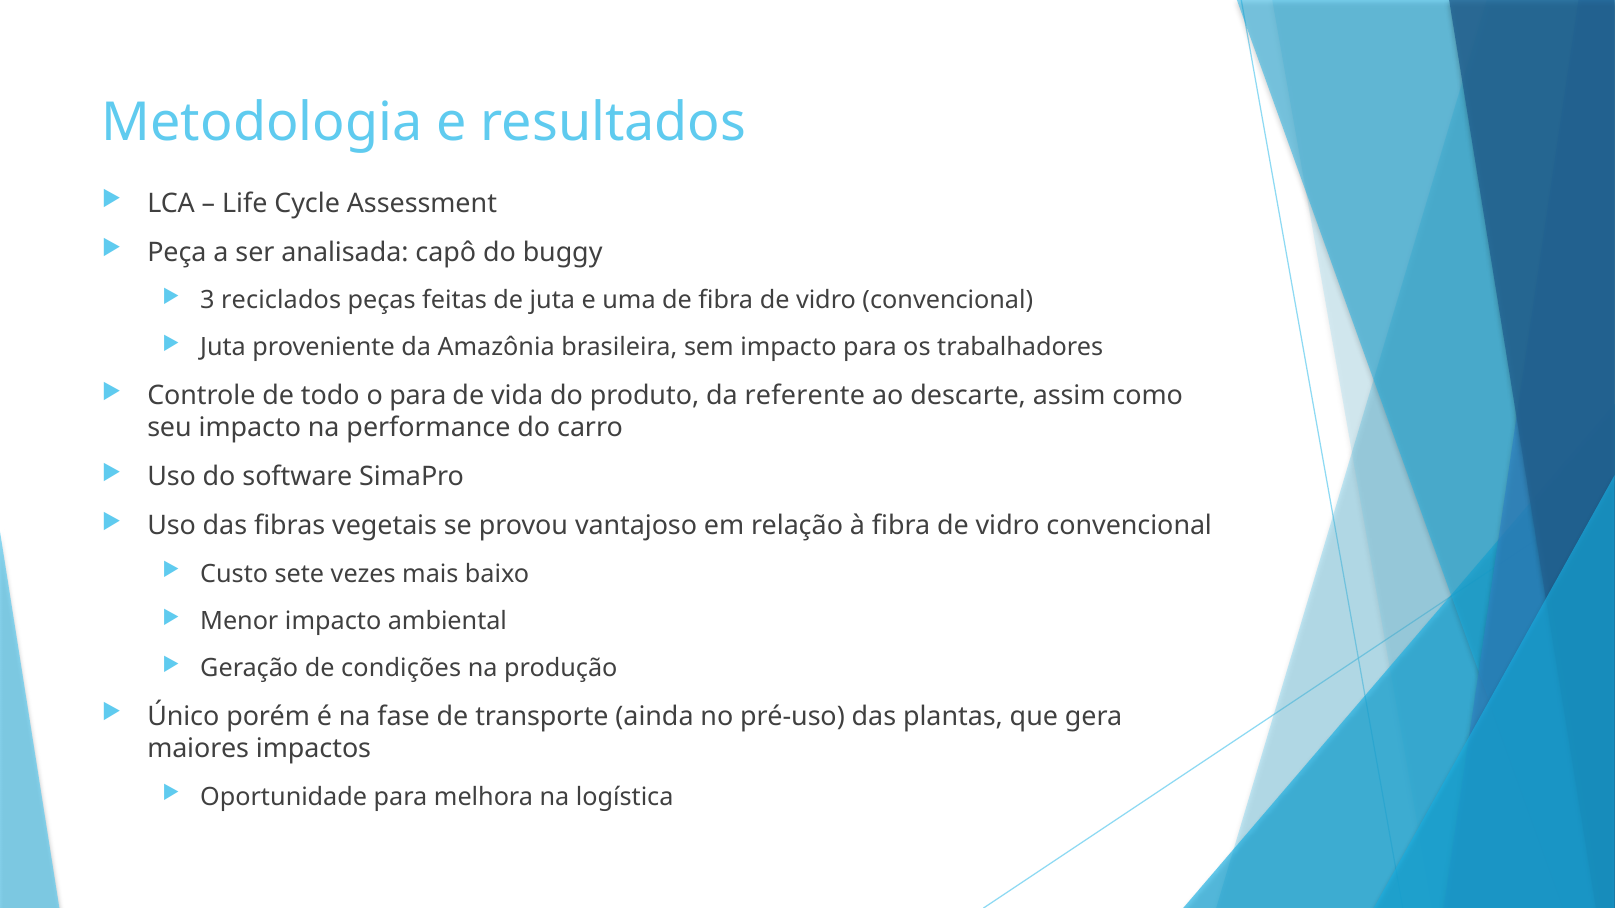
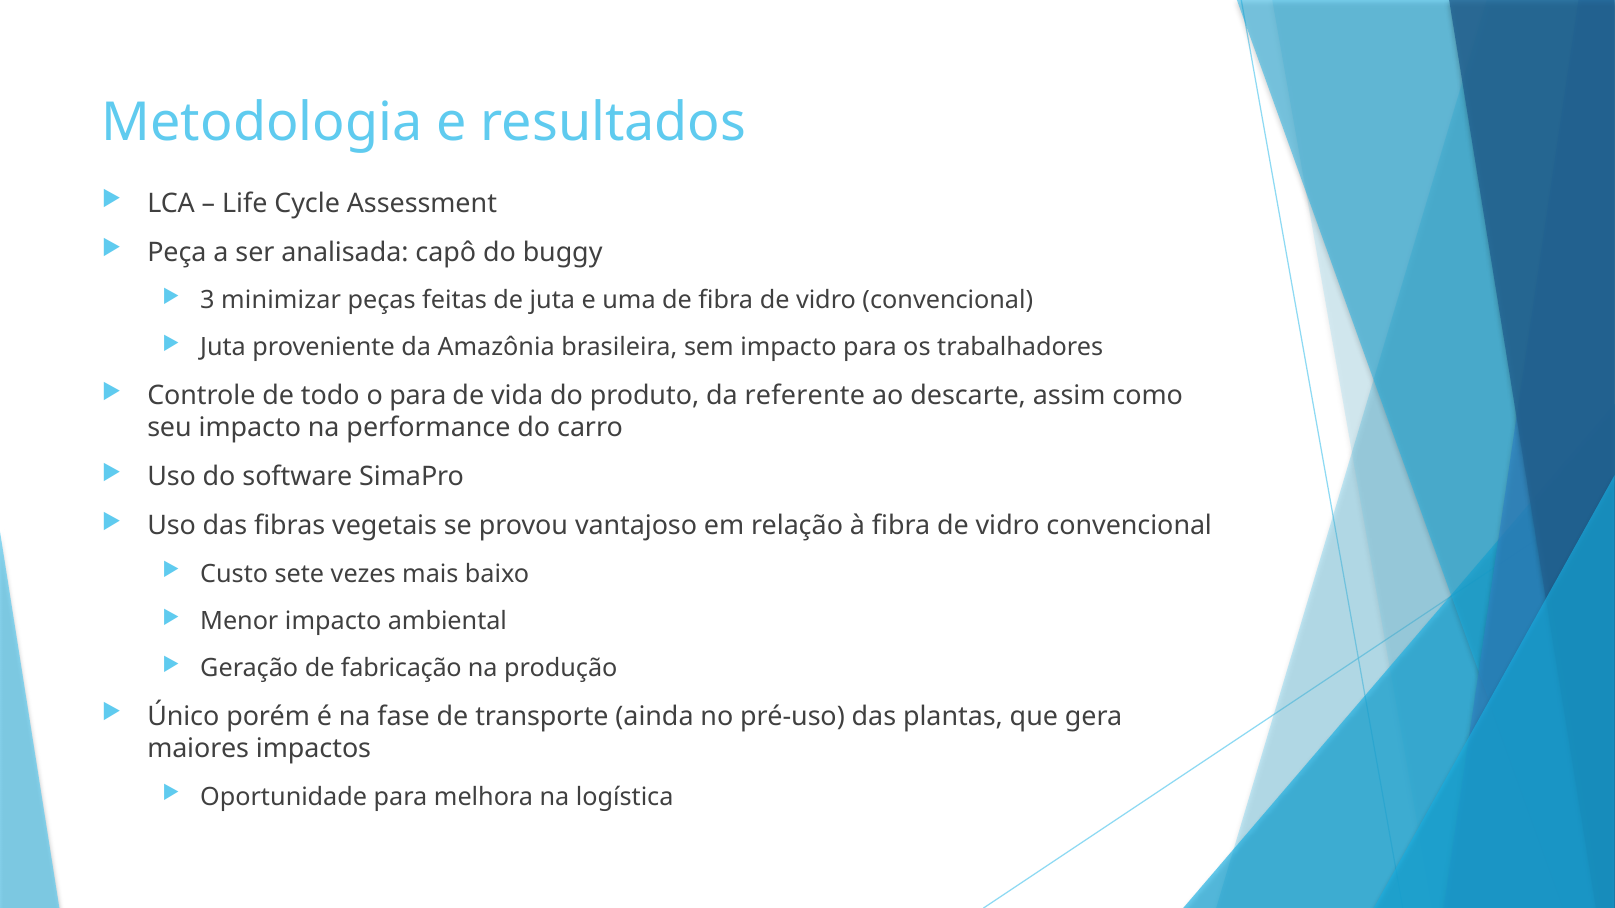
reciclados: reciclados -> minimizar
condições: condições -> fabricação
